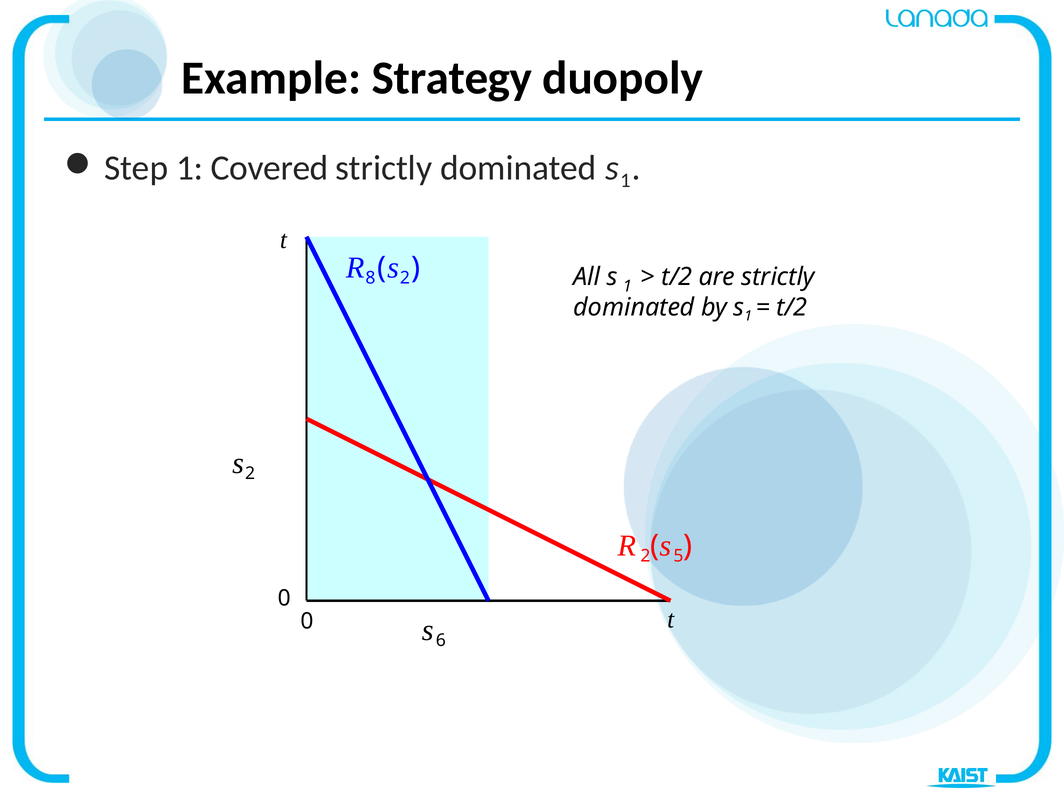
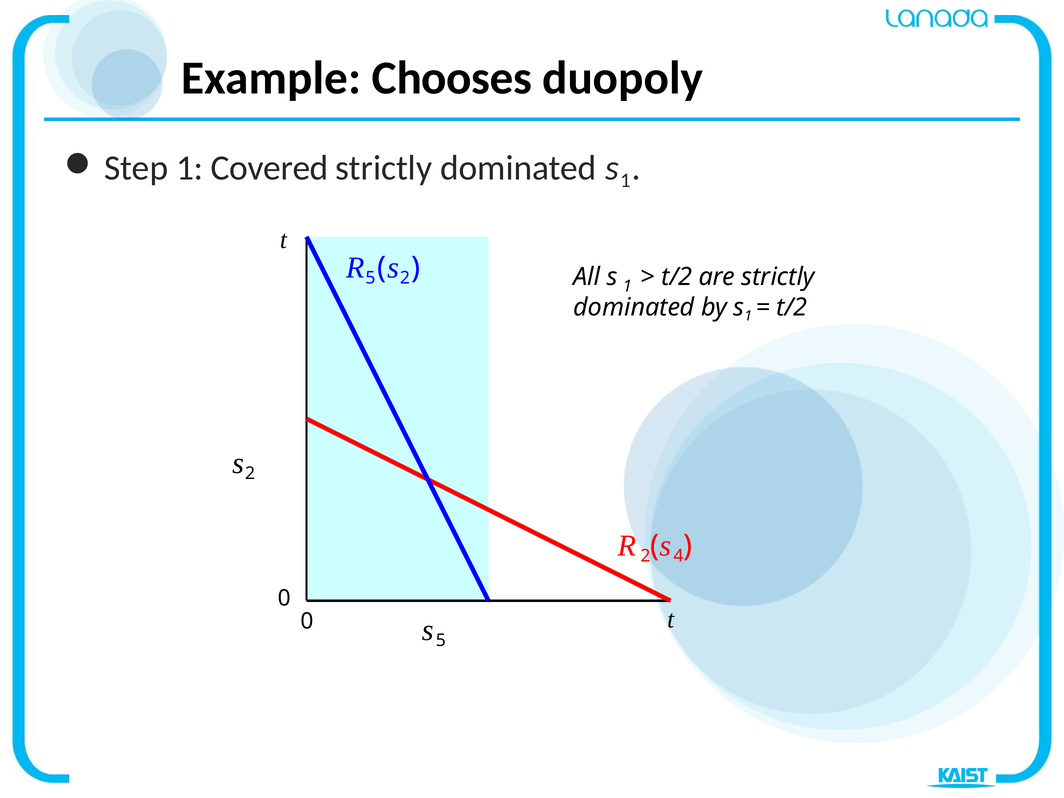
Strategy: Strategy -> Chooses
8 at (371, 278): 8 -> 5
5: 5 -> 4
s 6: 6 -> 5
